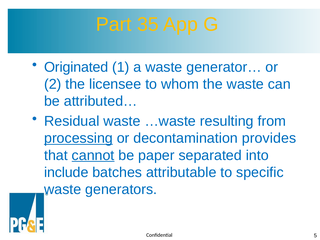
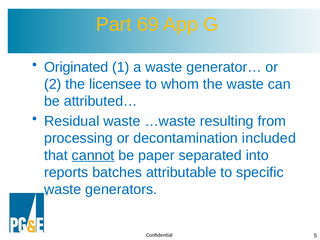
35: 35 -> 69
processing underline: present -> none
provides: provides -> included
include: include -> reports
